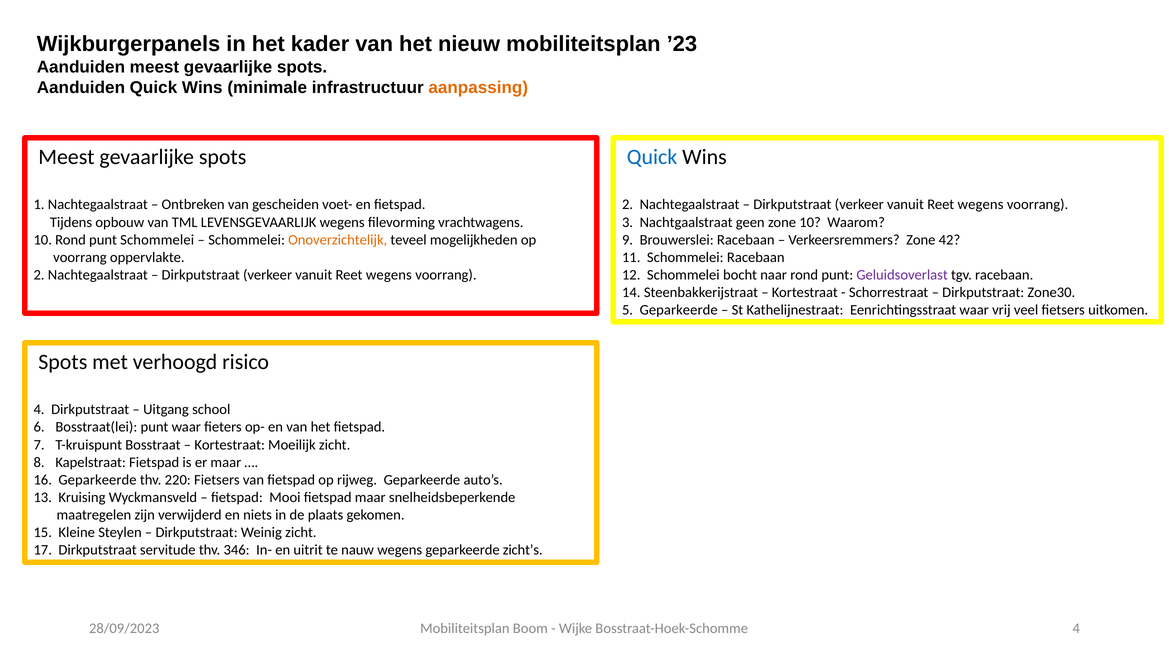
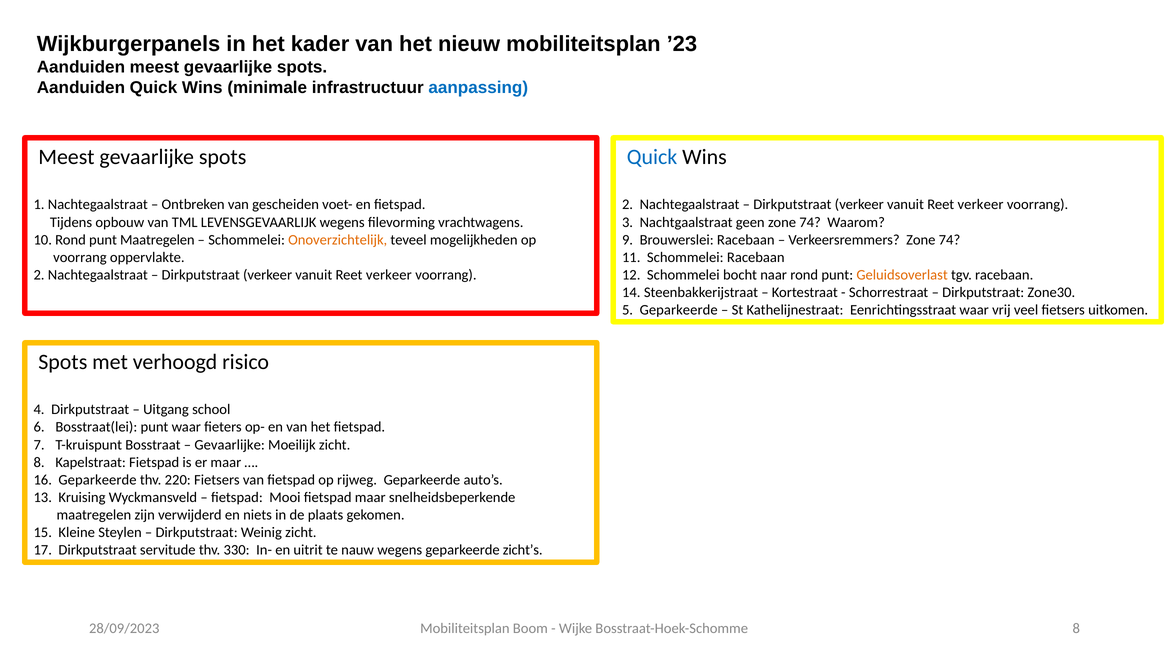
aanpassing colour: orange -> blue
wegens at (981, 204): wegens -> verkeer
geen zone 10: 10 -> 74
punt Schommelei: Schommelei -> Maatregelen
Verkeersremmers Zone 42: 42 -> 74
wegens at (389, 275): wegens -> verkeer
Geluidsoverlast colour: purple -> orange
Kortestraat at (230, 444): Kortestraat -> Gevaarlijke
346: 346 -> 330
Bosstraat-Hoek-Schomme 4: 4 -> 8
